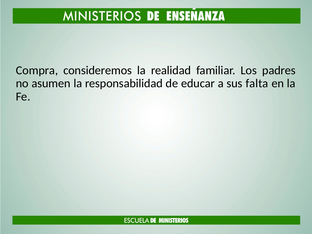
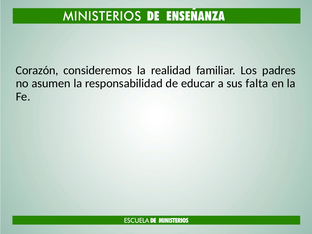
Compra: Compra -> Corazón
